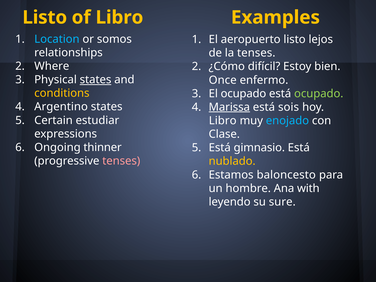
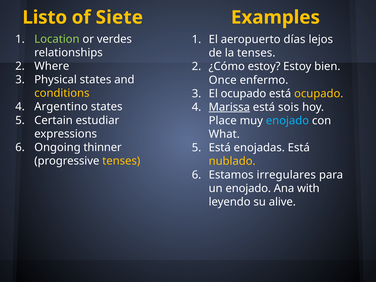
of Libro: Libro -> Siete
Location colour: light blue -> light green
somos: somos -> verdes
aeropuerto listo: listo -> días
¿Cómo difícil: difícil -> estoy
states at (96, 80) underline: present -> none
ocupado at (319, 94) colour: light green -> yellow
Libro at (223, 121): Libro -> Place
Clase: Clase -> What
gimnasio: gimnasio -> enojadas
tenses at (121, 161) colour: pink -> yellow
baloncesto: baloncesto -> irregulares
un hombre: hombre -> enojado
sure: sure -> alive
